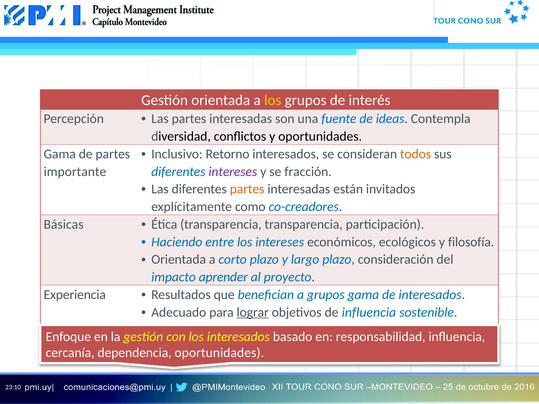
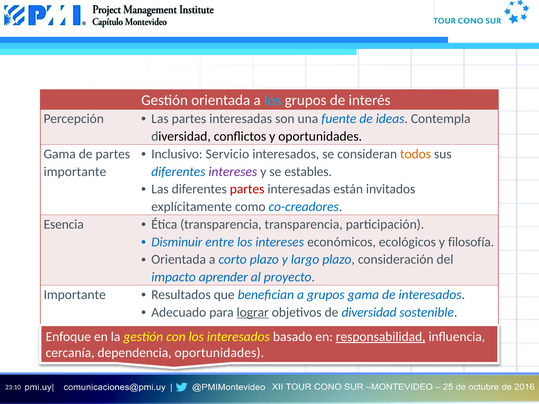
los at (273, 100) colour: yellow -> light blue
Retorno: Retorno -> Servicio
fracción: fracción -> estables
partes at (247, 189) colour: orange -> red
Básicas: Básicas -> Esencia
Haciendo: Haciendo -> Disminuir
Experiencia at (75, 295): Experiencia -> Importante
de influencia: influencia -> diversidad
responsabilidad underline: none -> present
